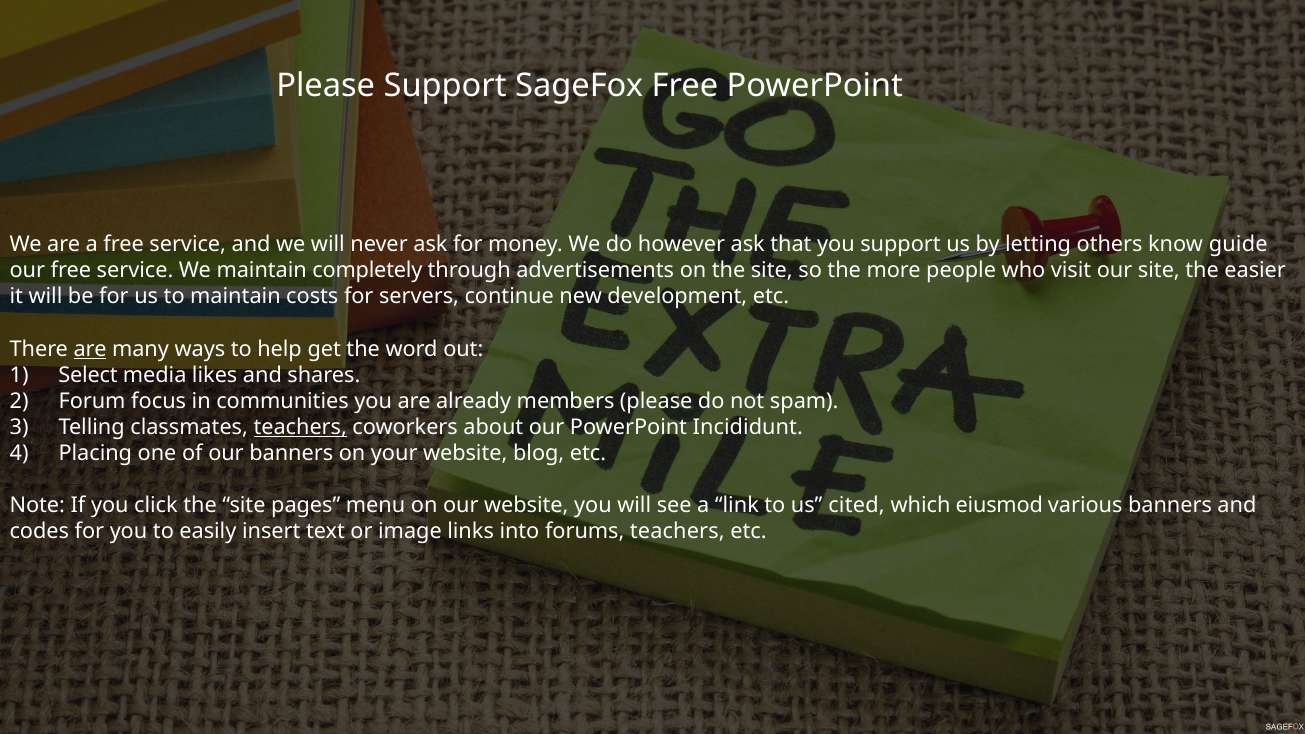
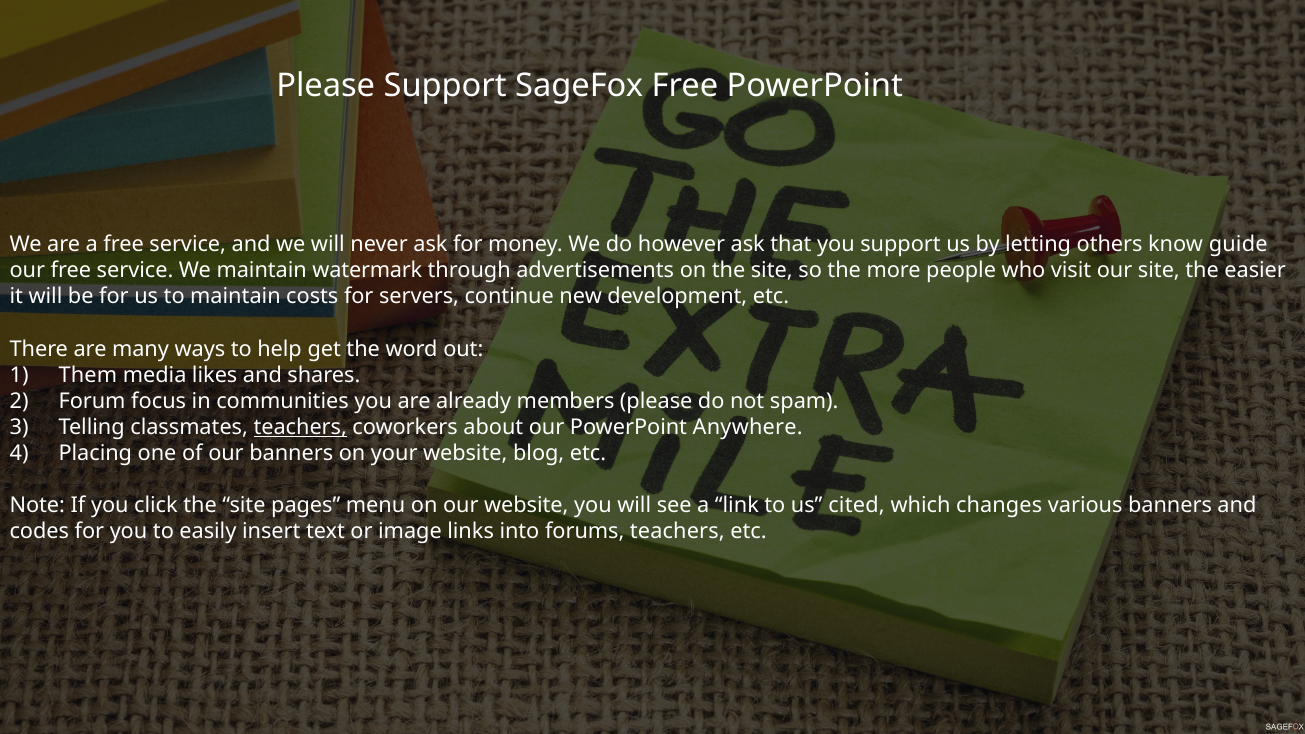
completely: completely -> watermark
are at (90, 349) underline: present -> none
Select: Select -> Them
Incididunt: Incididunt -> Anywhere
eiusmod: eiusmod -> changes
